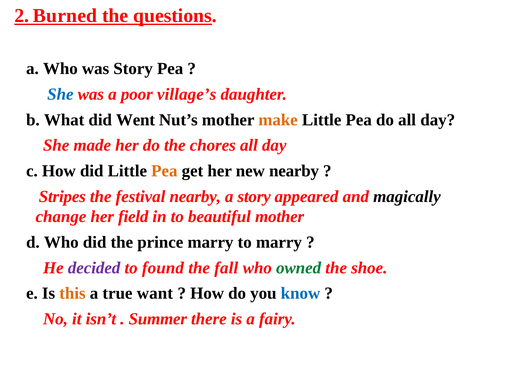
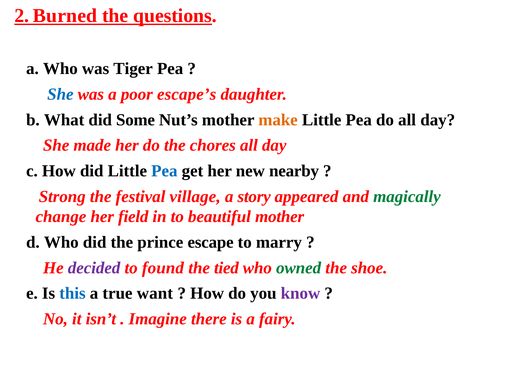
was Story: Story -> Tiger
village’s: village’s -> escape’s
Went: Went -> Some
Pea at (164, 171) colour: orange -> blue
Stripes: Stripes -> Strong
festival nearby: nearby -> village
magically colour: black -> green
prince marry: marry -> escape
fall: fall -> tied
this colour: orange -> blue
know colour: blue -> purple
Summer: Summer -> Imagine
